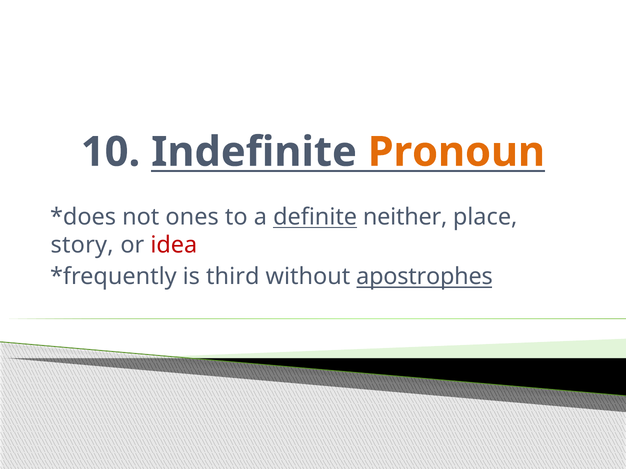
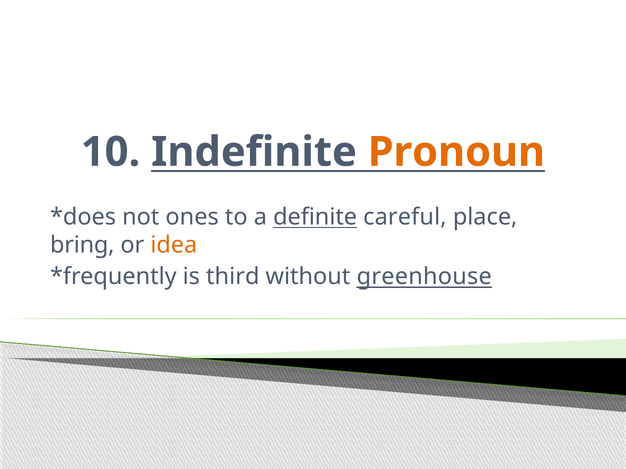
neither: neither -> careful
story: story -> bring
idea colour: red -> orange
apostrophes: apostrophes -> greenhouse
